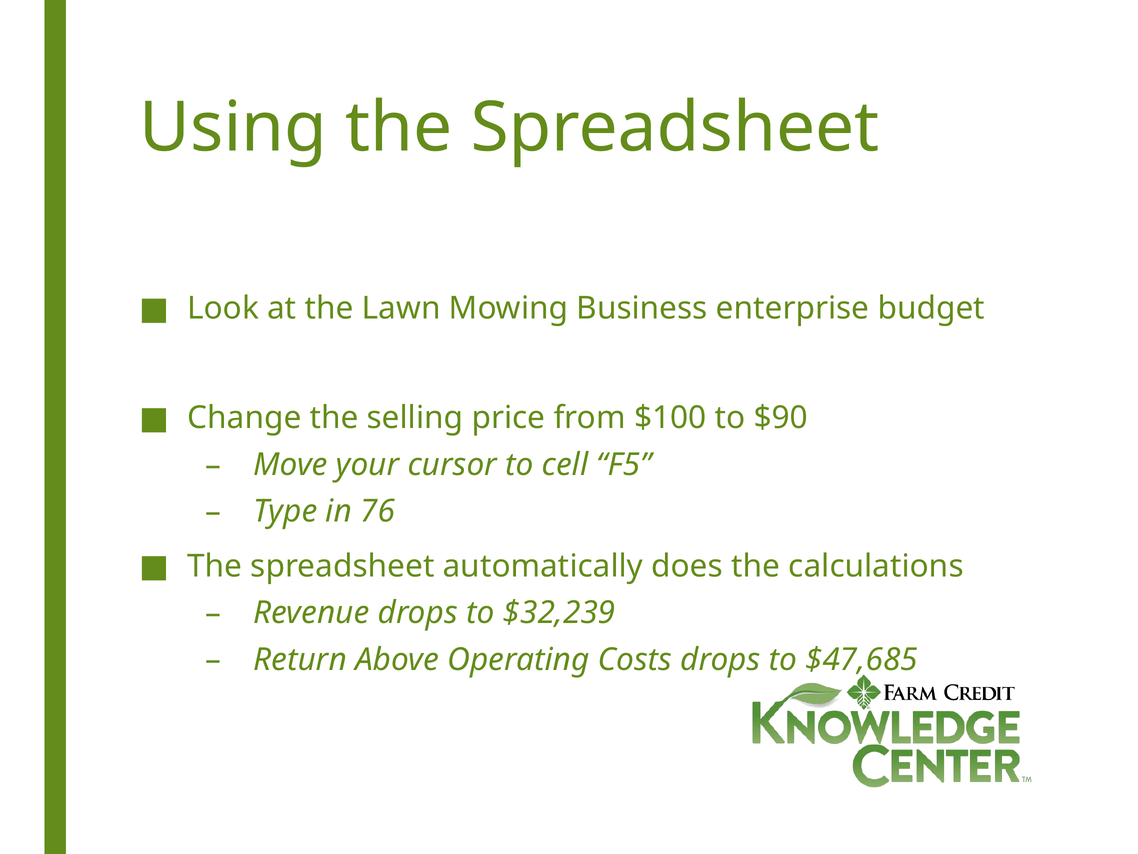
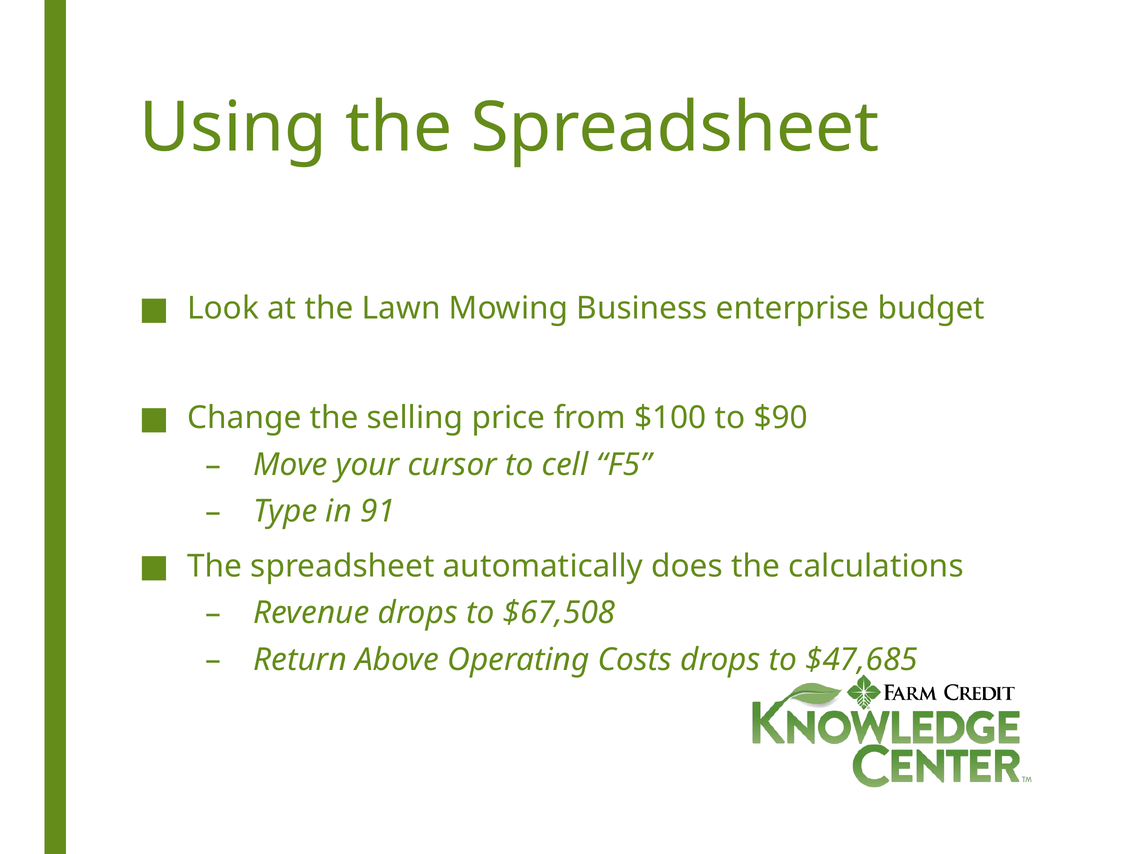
76: 76 -> 91
$32,239: $32,239 -> $67,508
